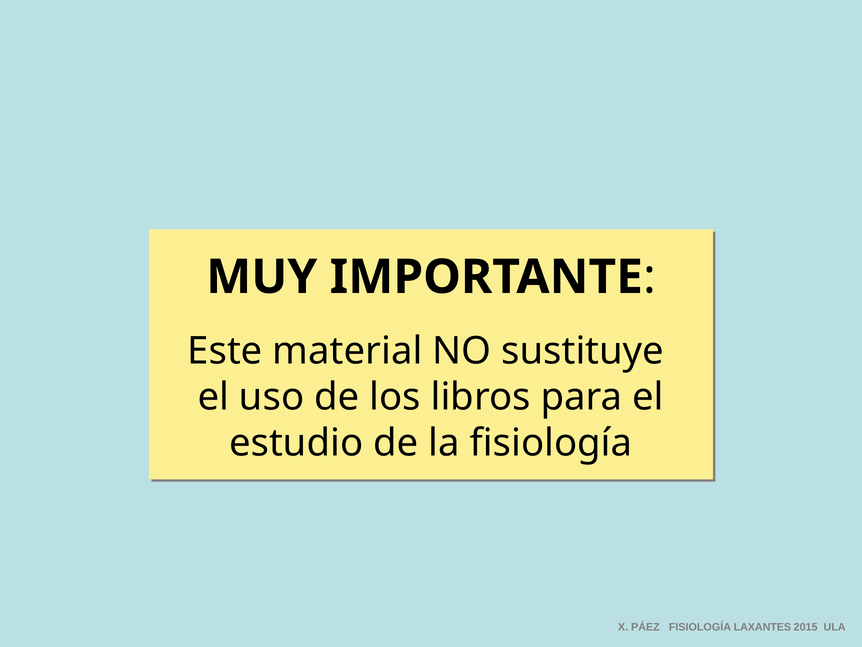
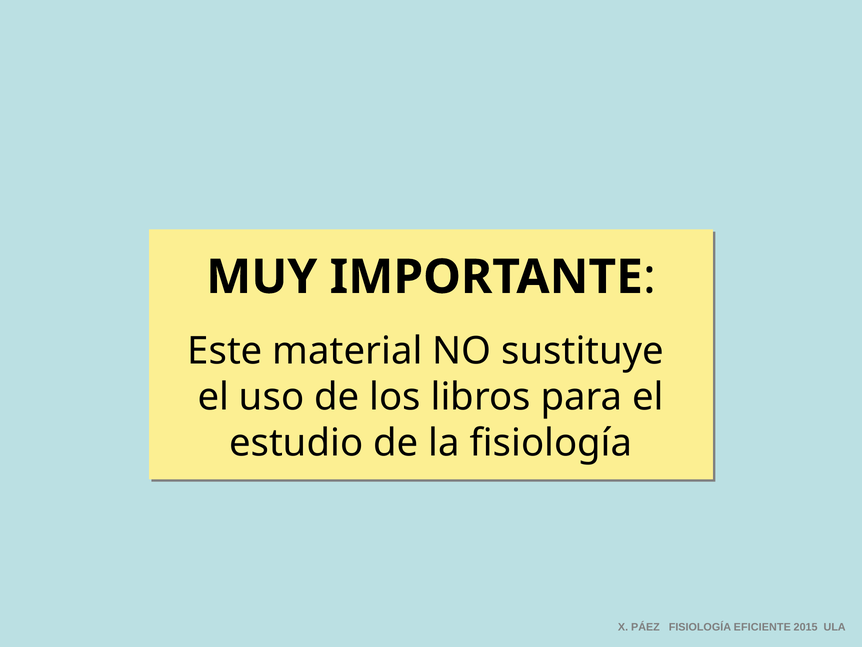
LAXANTES: LAXANTES -> EFICIENTE
